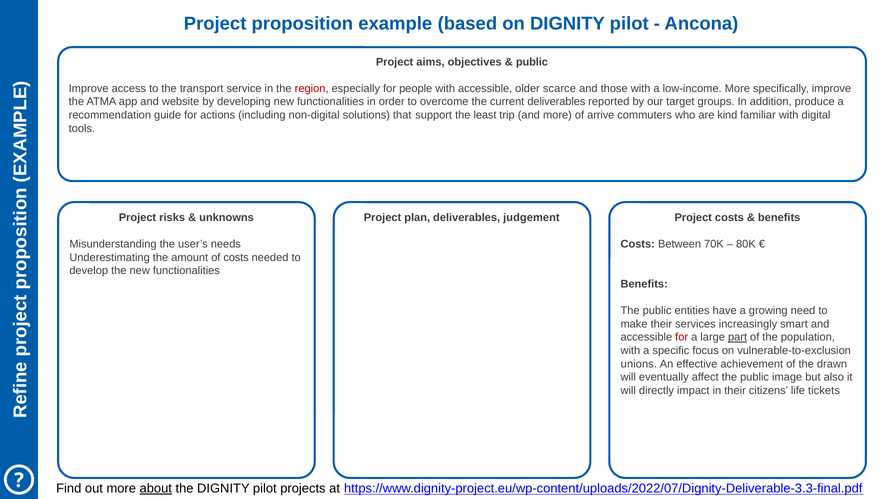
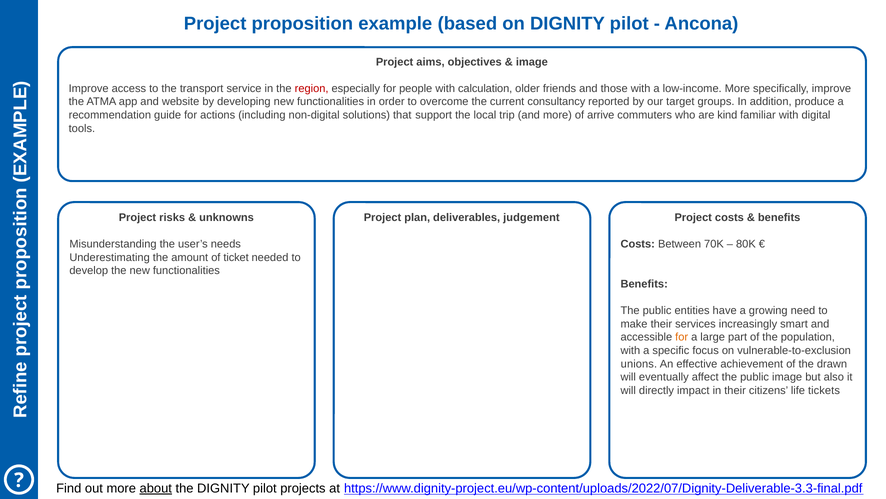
public at (532, 62): public -> image
with accessible: accessible -> calculation
scarce: scarce -> friends
current deliverables: deliverables -> consultancy
least: least -> local
of costs: costs -> ticket
for at (682, 337) colour: red -> orange
part underline: present -> none
